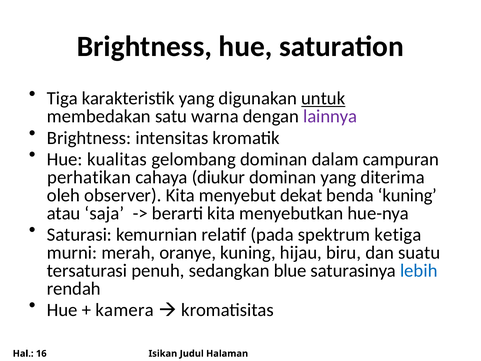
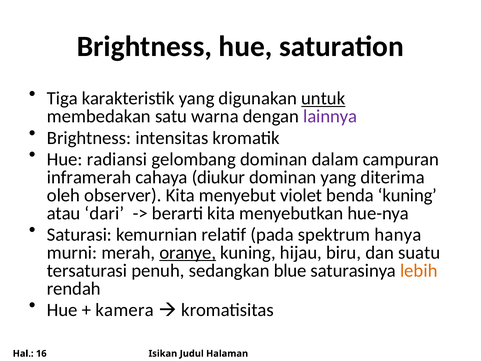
kualitas: kualitas -> radiansi
perhatikan: perhatikan -> inframerah
dekat: dekat -> violet
saja: saja -> dari
ketiga: ketiga -> hanya
oranye underline: none -> present
lebih colour: blue -> orange
